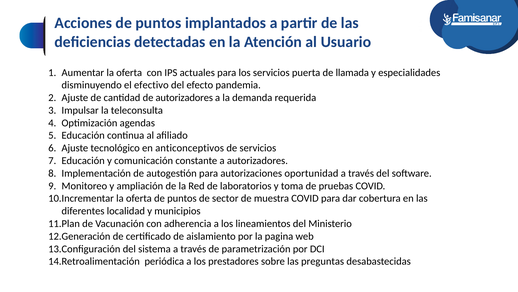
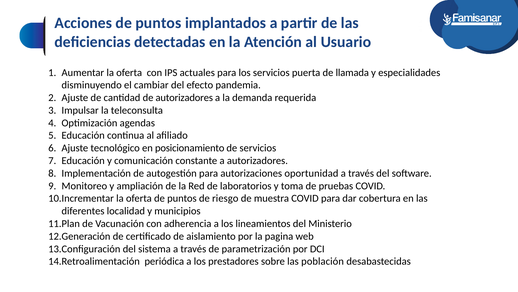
efectivo: efectivo -> cambiar
anticonceptivos: anticonceptivos -> posicionamiento
sector: sector -> riesgo
preguntas: preguntas -> población
